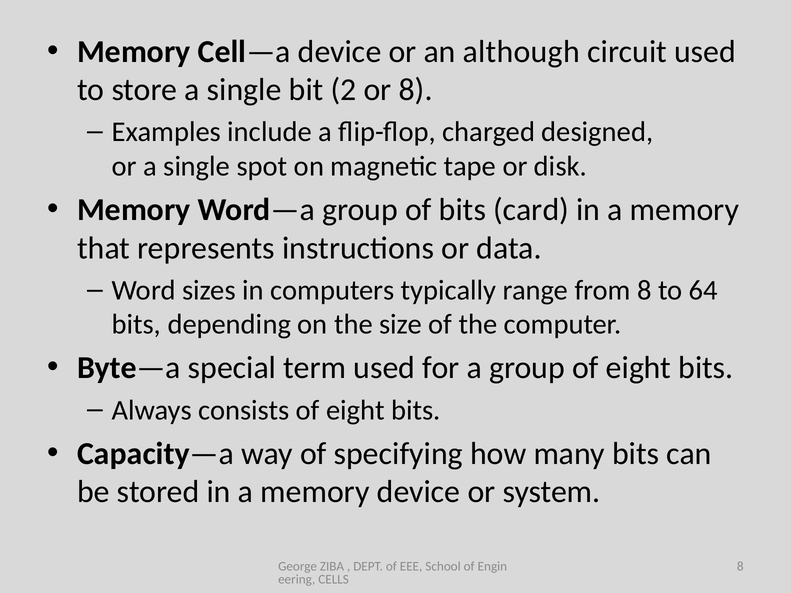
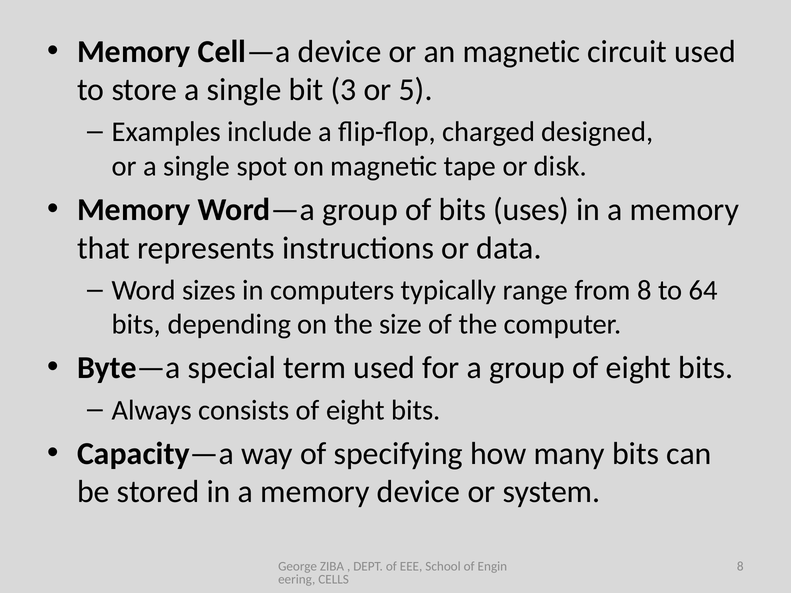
an although: although -> magnetic
2: 2 -> 3
or 8: 8 -> 5
card: card -> uses
